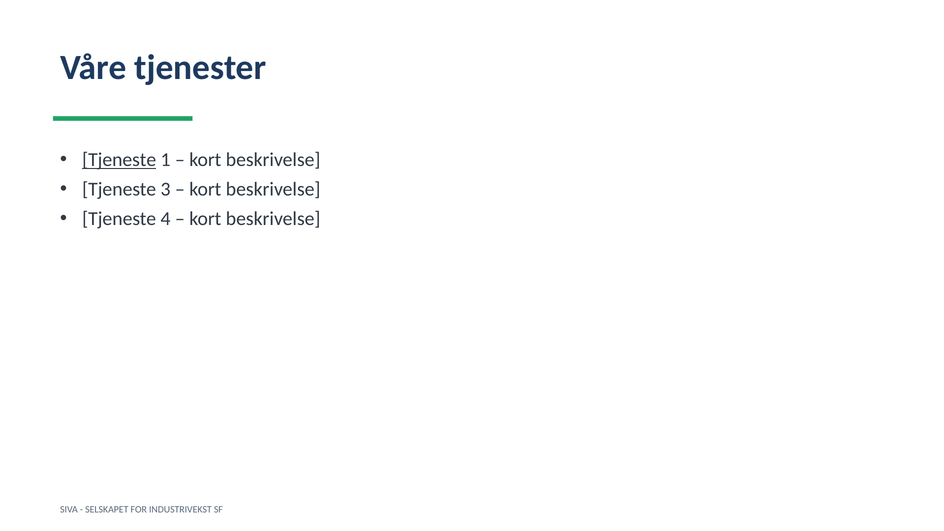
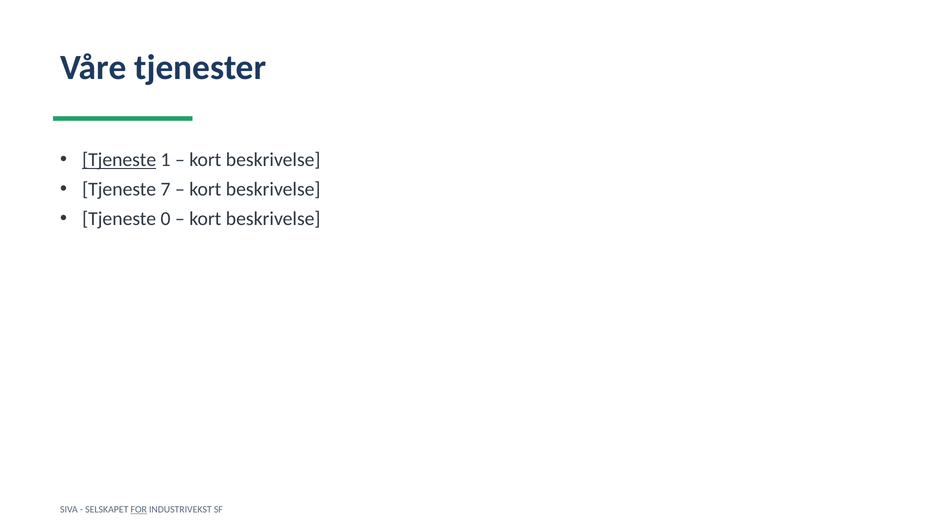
3: 3 -> 7
4: 4 -> 0
FOR underline: none -> present
